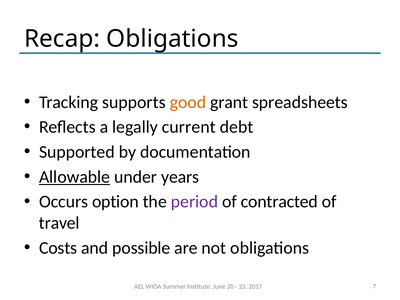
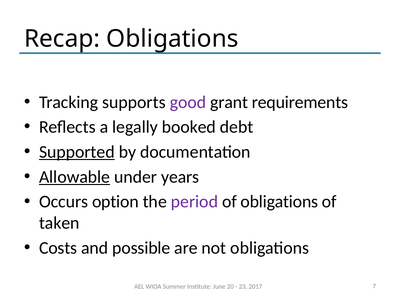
good colour: orange -> purple
spreadsheets: spreadsheets -> requirements
current: current -> booked
Supported underline: none -> present
of contracted: contracted -> obligations
travel: travel -> taken
